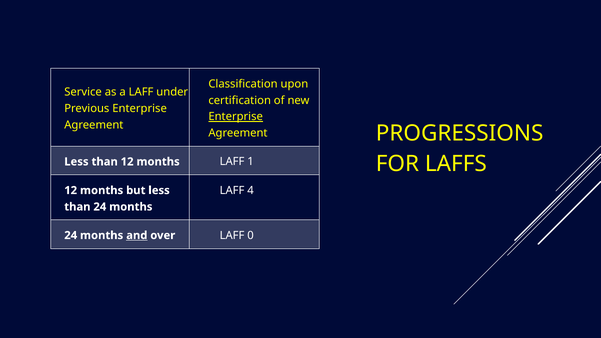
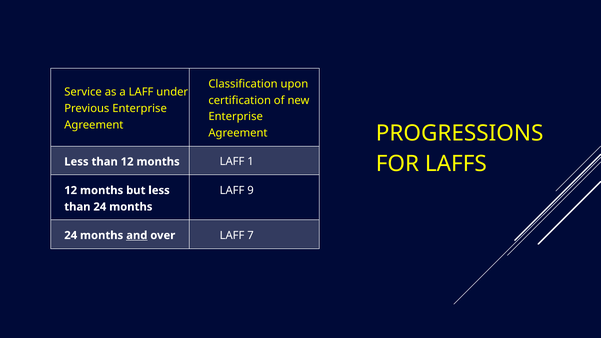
Enterprise at (236, 117) underline: present -> none
4: 4 -> 9
0: 0 -> 7
